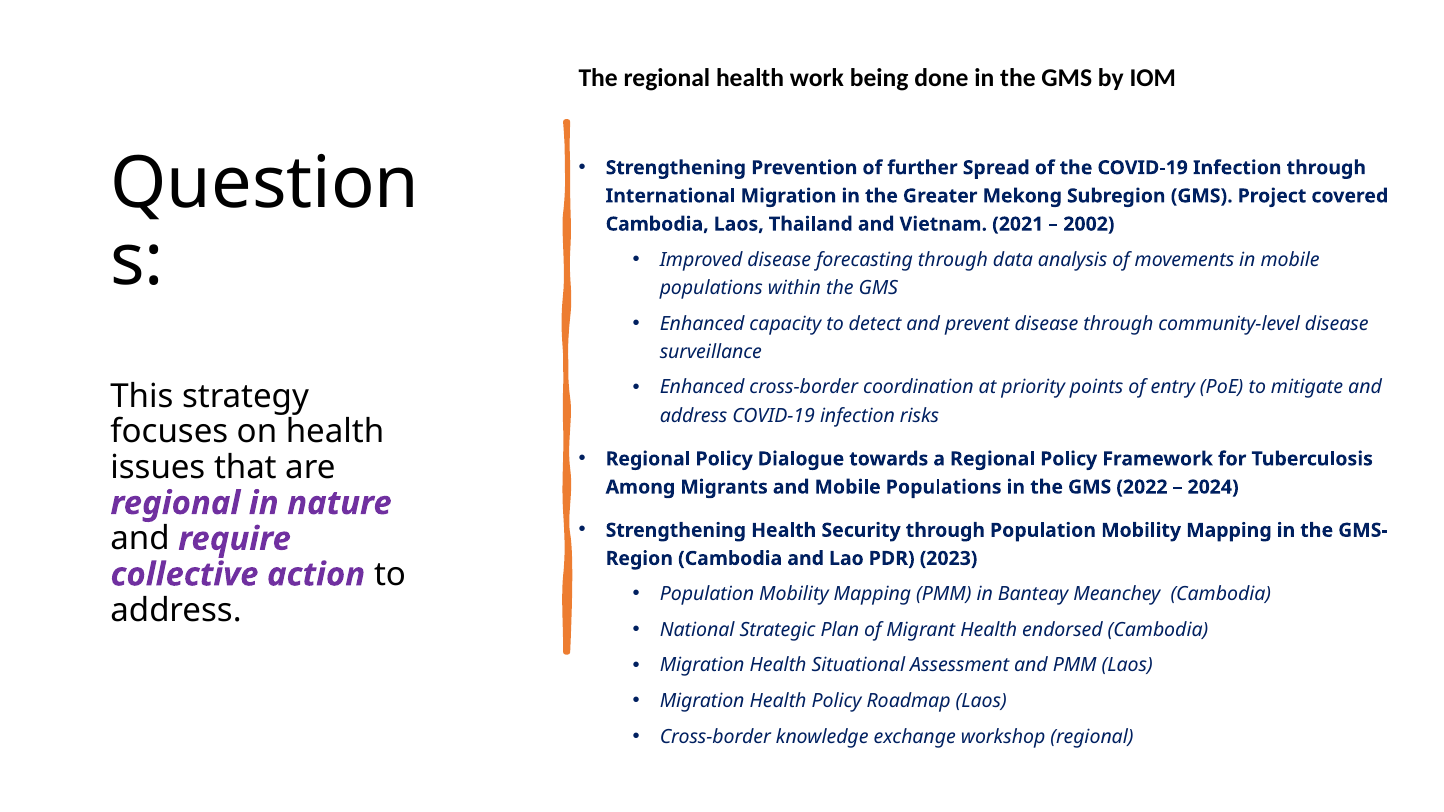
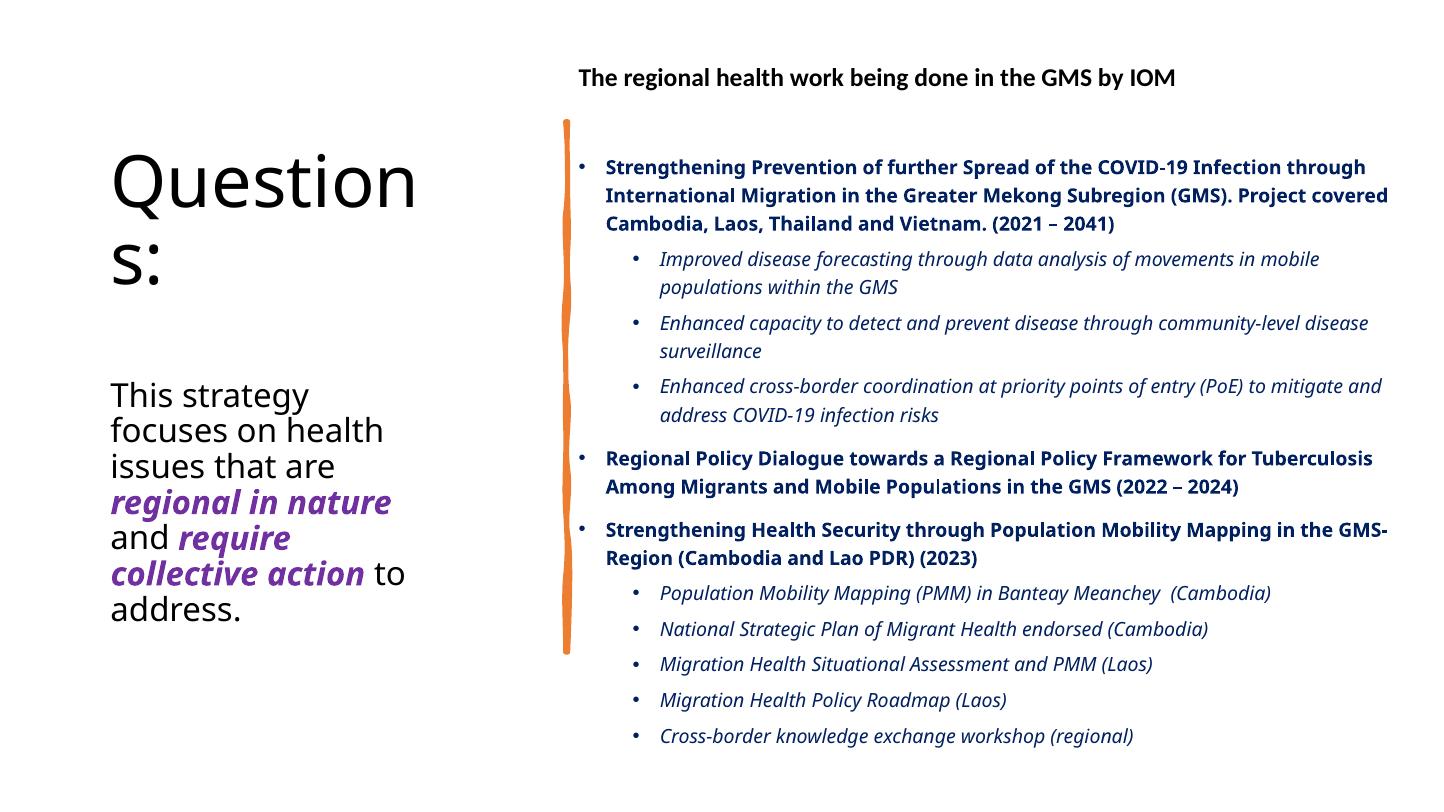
2002: 2002 -> 2041
